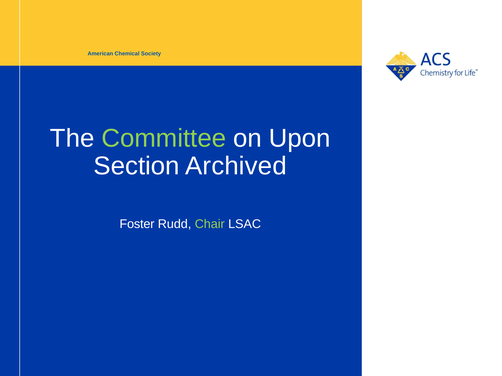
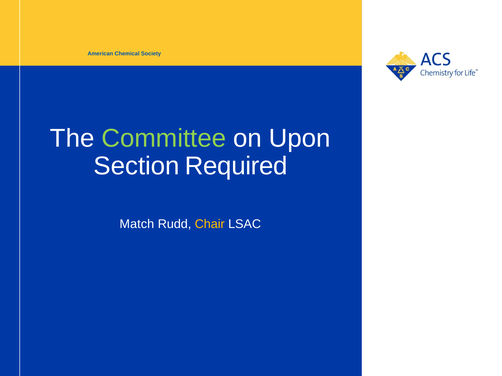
Archived: Archived -> Required
Foster: Foster -> Match
Chair colour: light green -> yellow
